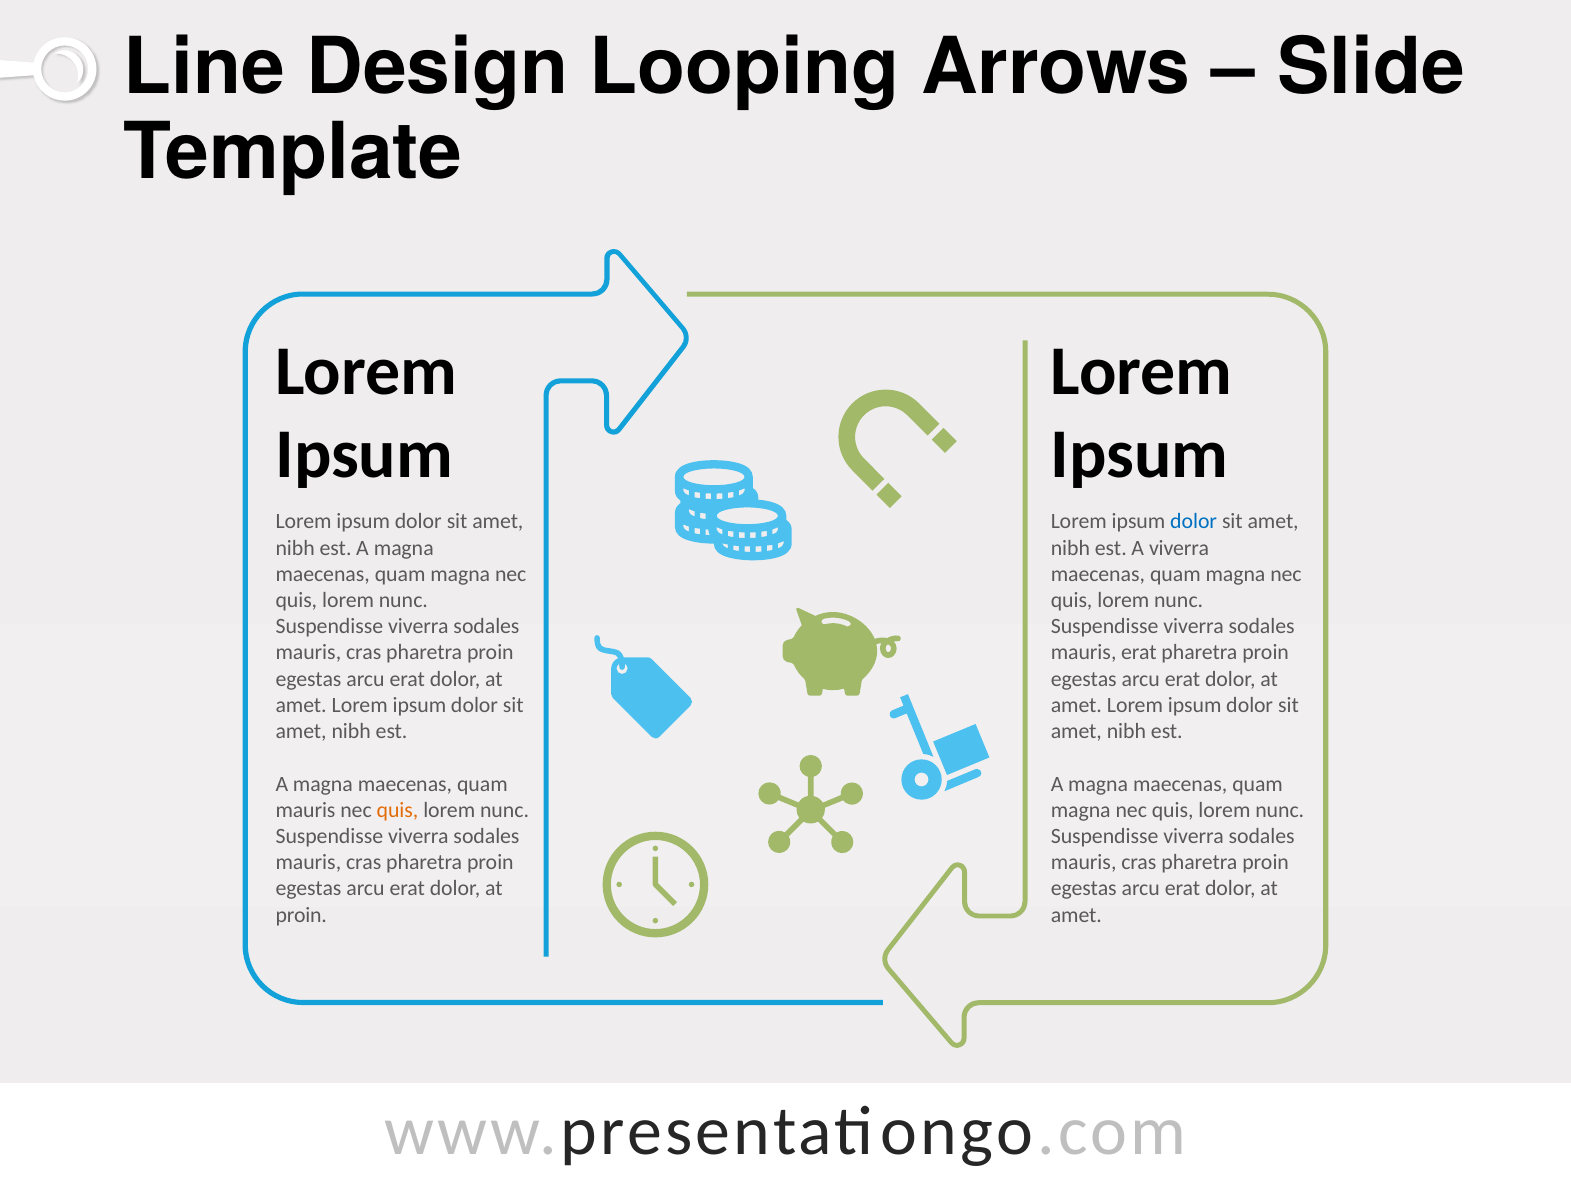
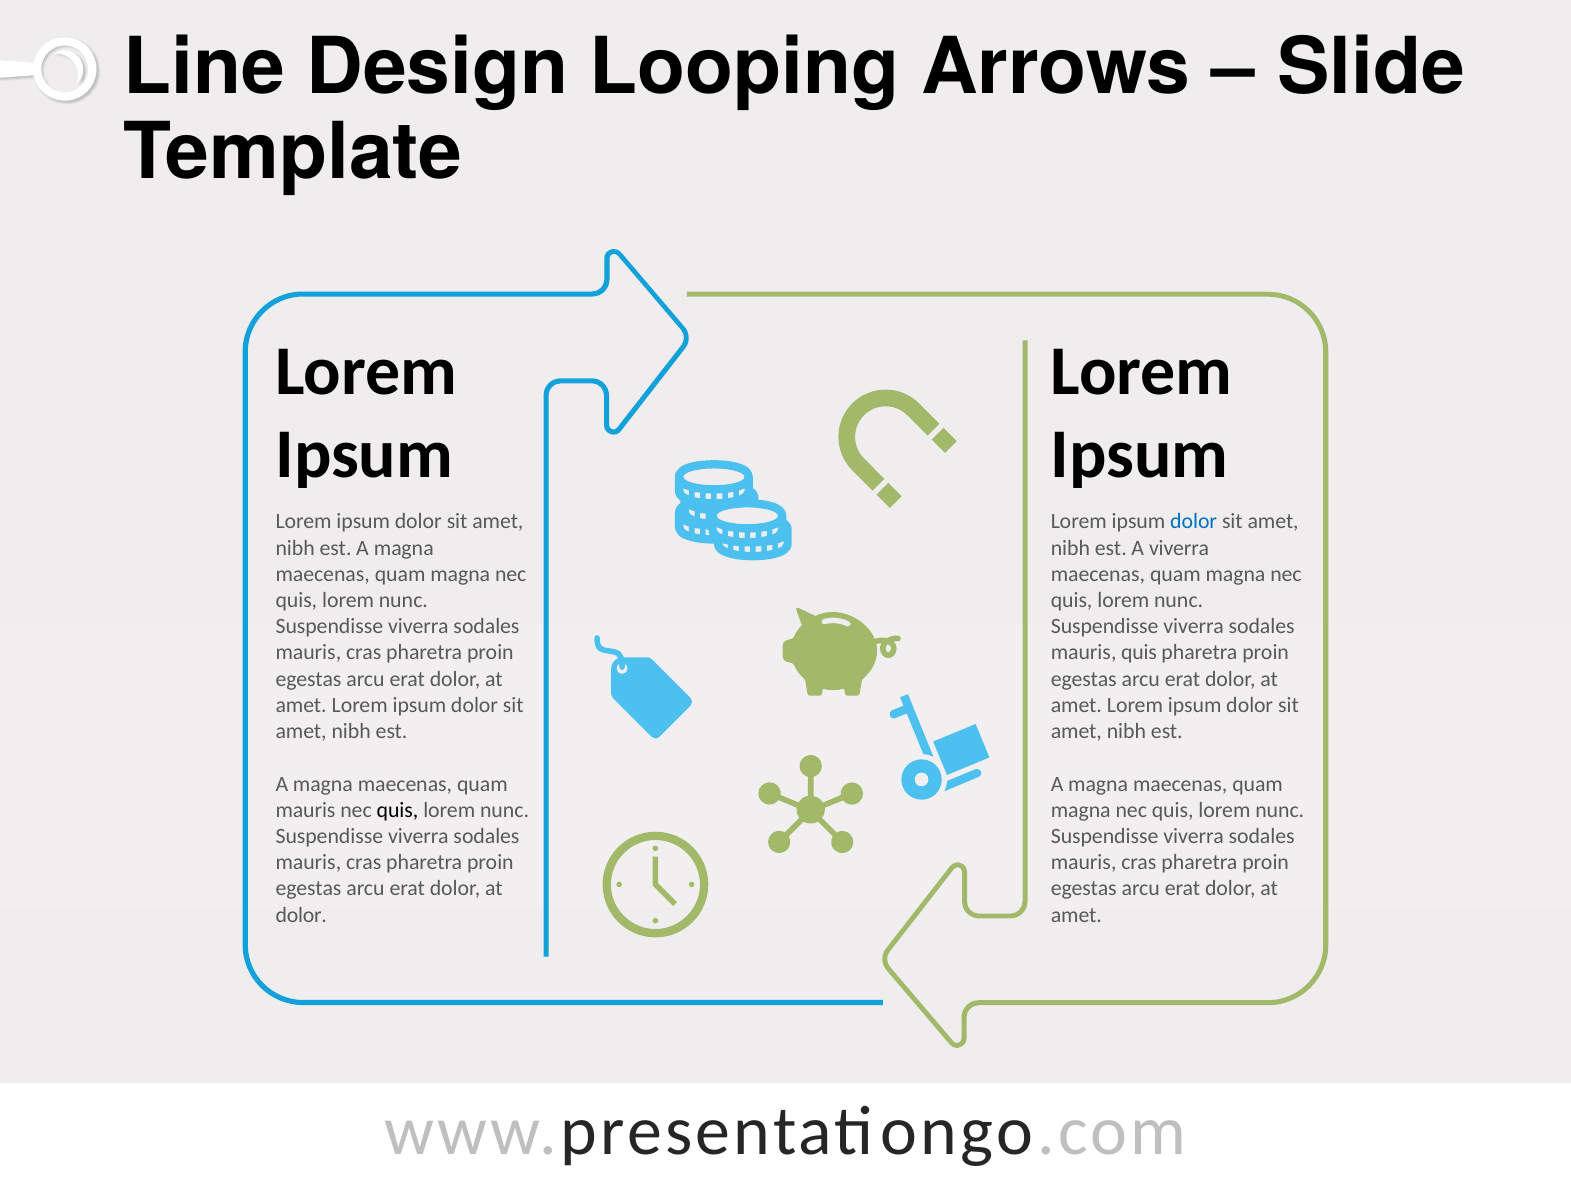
mauris erat: erat -> quis
quis at (397, 810) colour: orange -> black
proin at (301, 915): proin -> dolor
